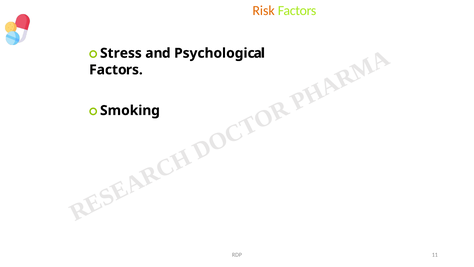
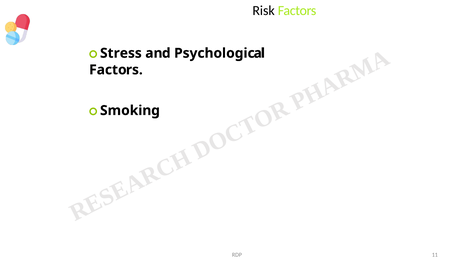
Risk colour: orange -> black
